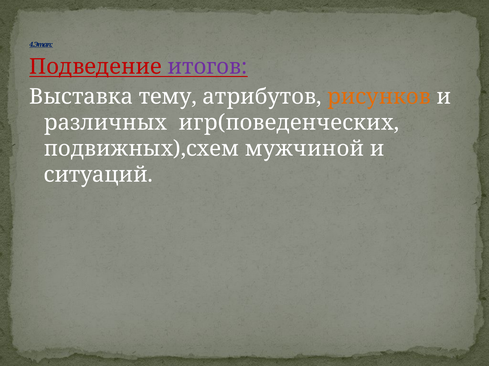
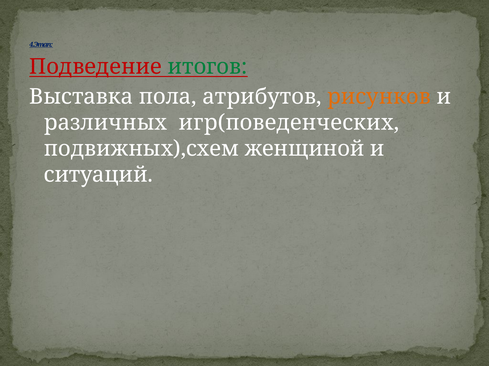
итогов colour: purple -> green
тему: тему -> пола
мужчиной: мужчиной -> женщиной
